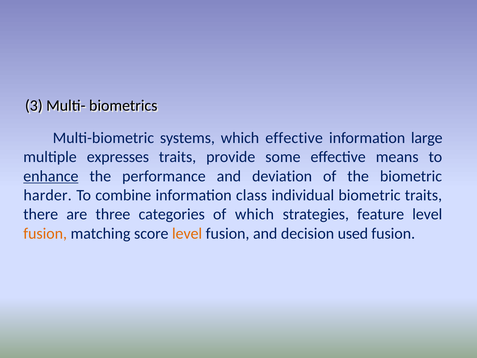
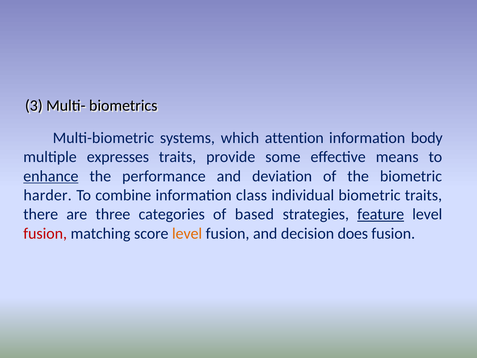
which effective: effective -> attention
large: large -> body
of which: which -> based
feature underline: none -> present
fusion at (45, 233) colour: orange -> red
used: used -> does
